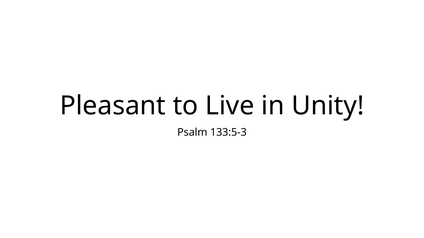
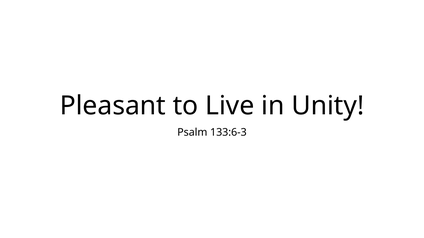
133:5-3: 133:5-3 -> 133:6-3
